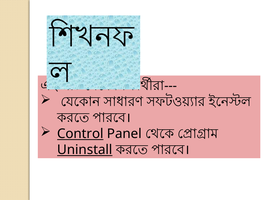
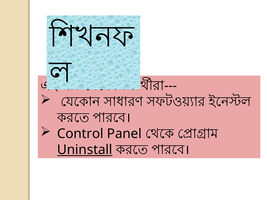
Control underline: present -> none
